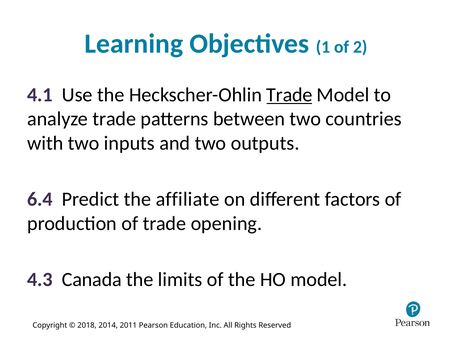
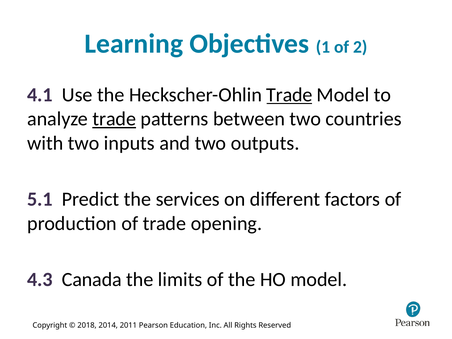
trade at (114, 119) underline: none -> present
6.4: 6.4 -> 5.1
affiliate: affiliate -> services
